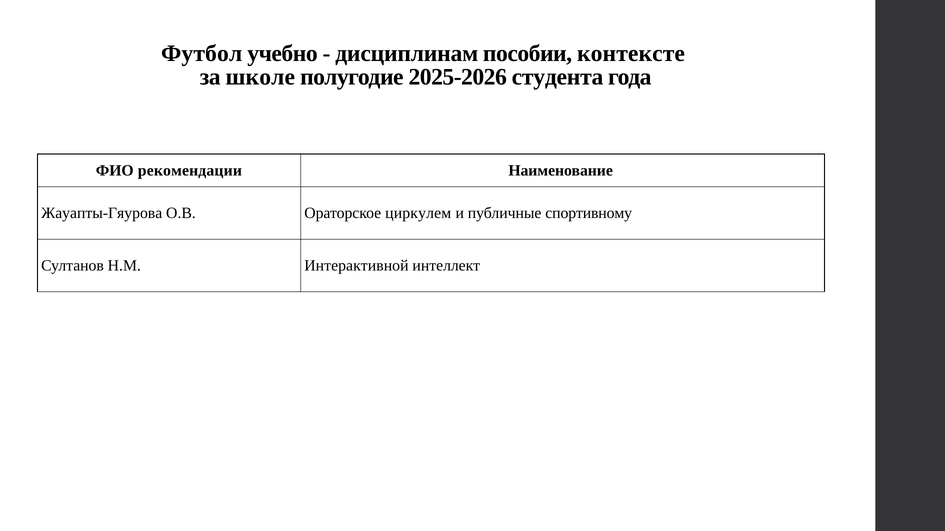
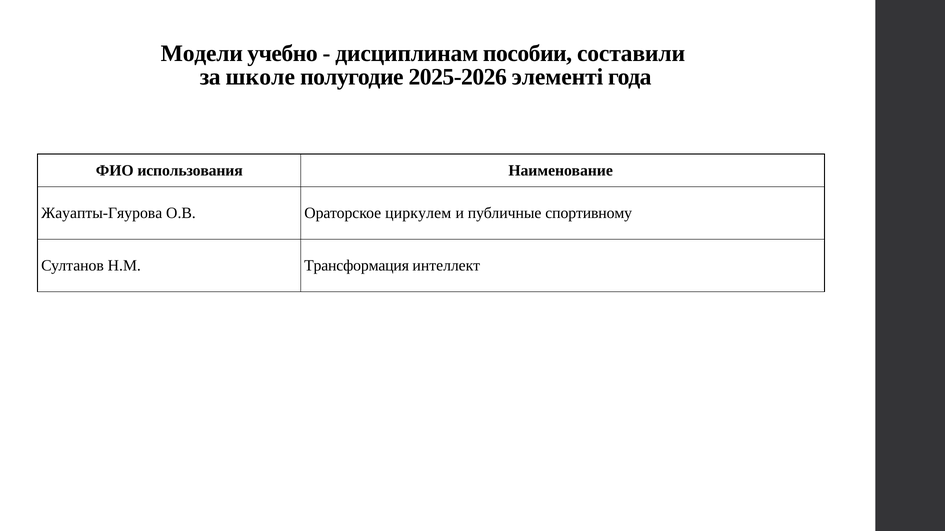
Футбол: Футбол -> Модели
контексте: контексте -> составили
студента: студента -> элементі
рекомендации: рекомендации -> использования
Интерактивной: Интерактивной -> Трансформация
